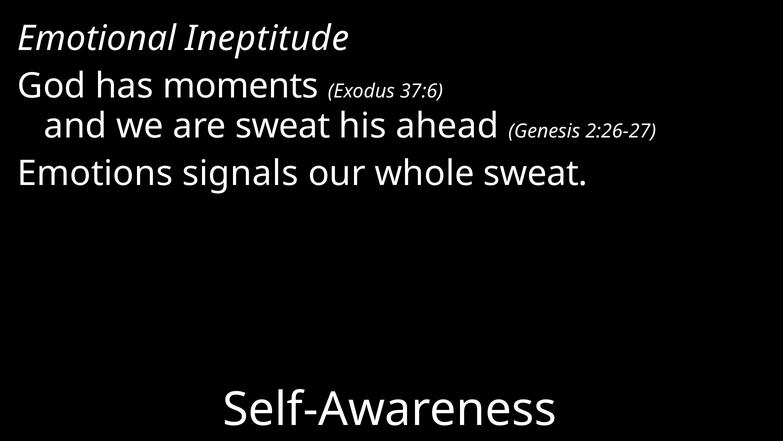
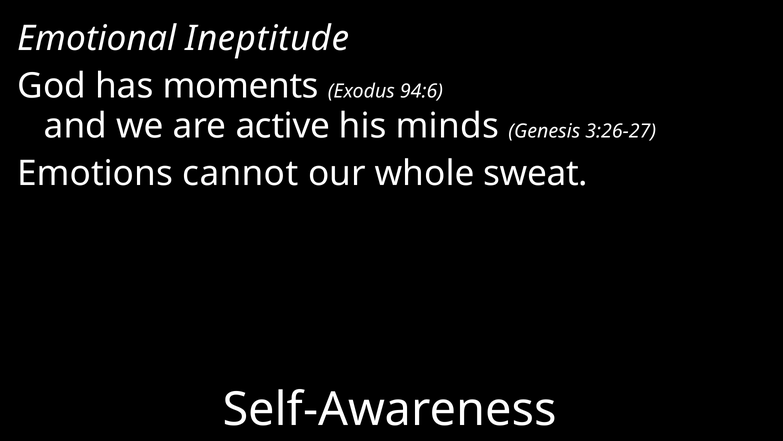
37:6: 37:6 -> 94:6
are sweat: sweat -> active
ahead: ahead -> minds
2:26-27: 2:26-27 -> 3:26-27
signals: signals -> cannot
